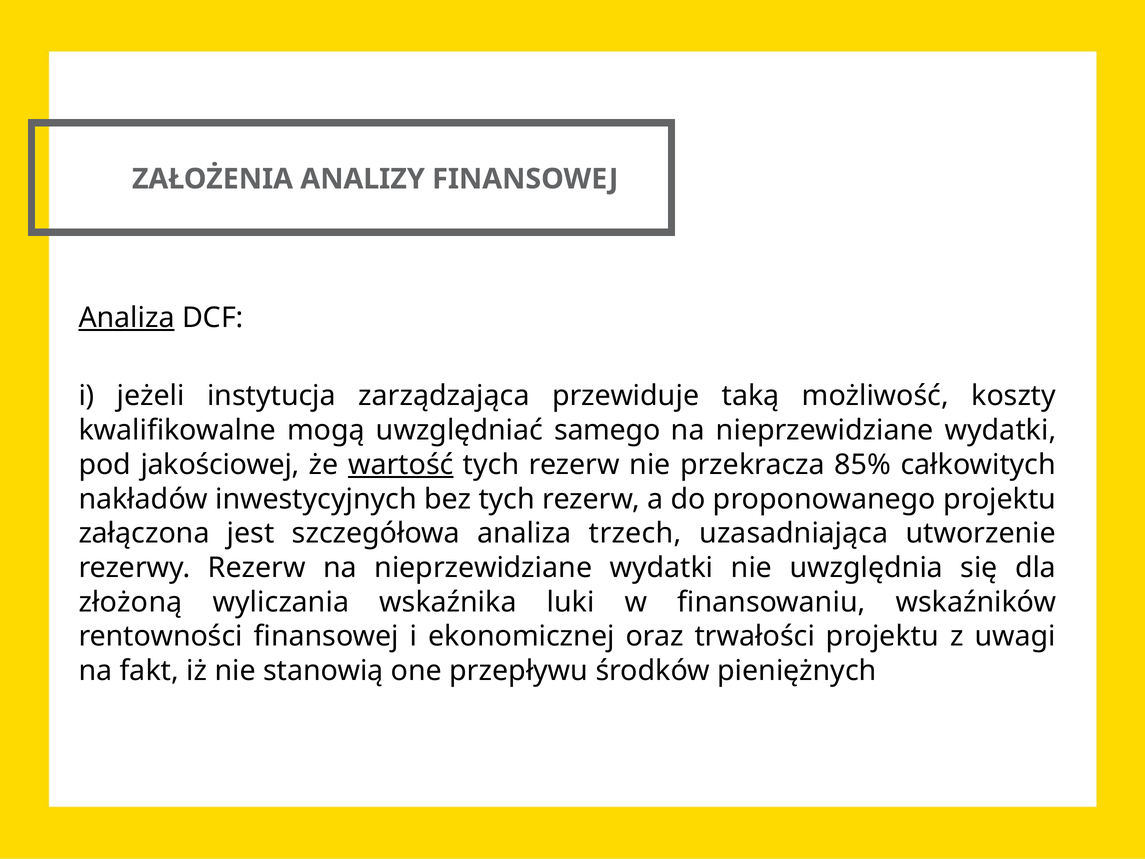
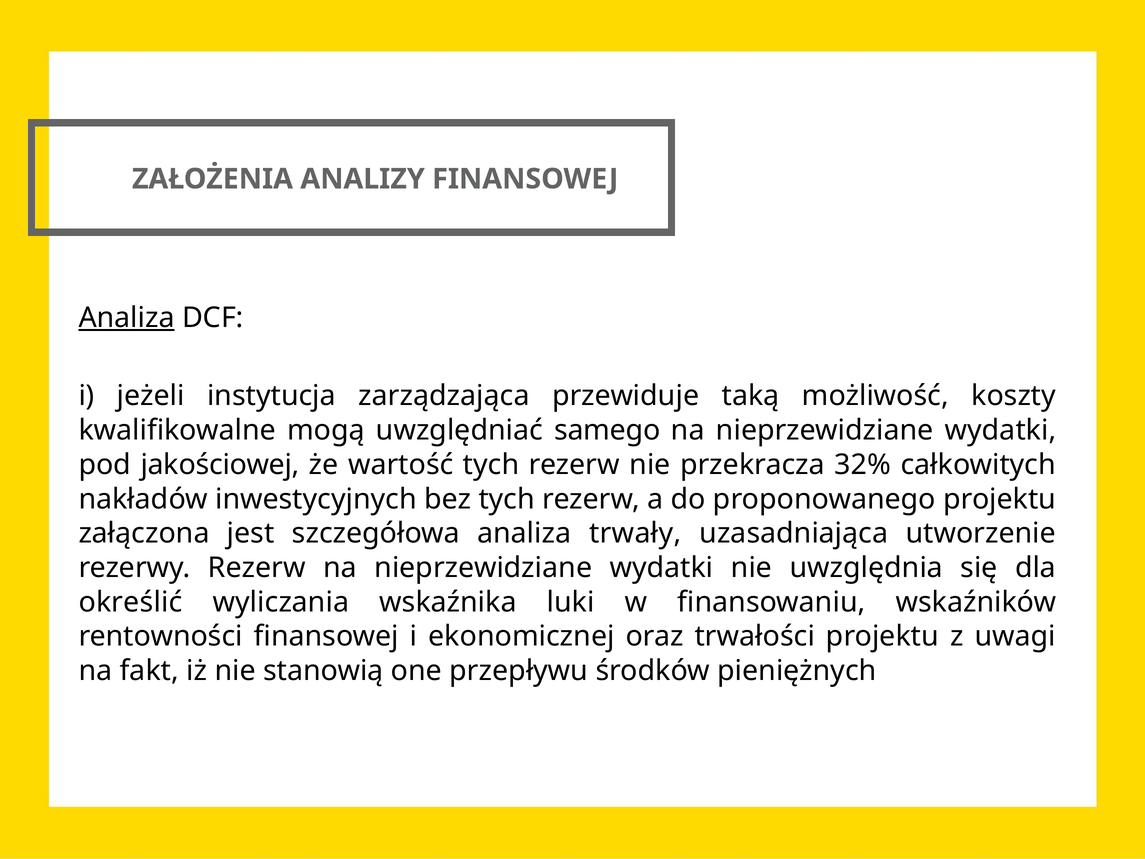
wartość underline: present -> none
85%: 85% -> 32%
trzech: trzech -> trwały
złożoną: złożoną -> określić
